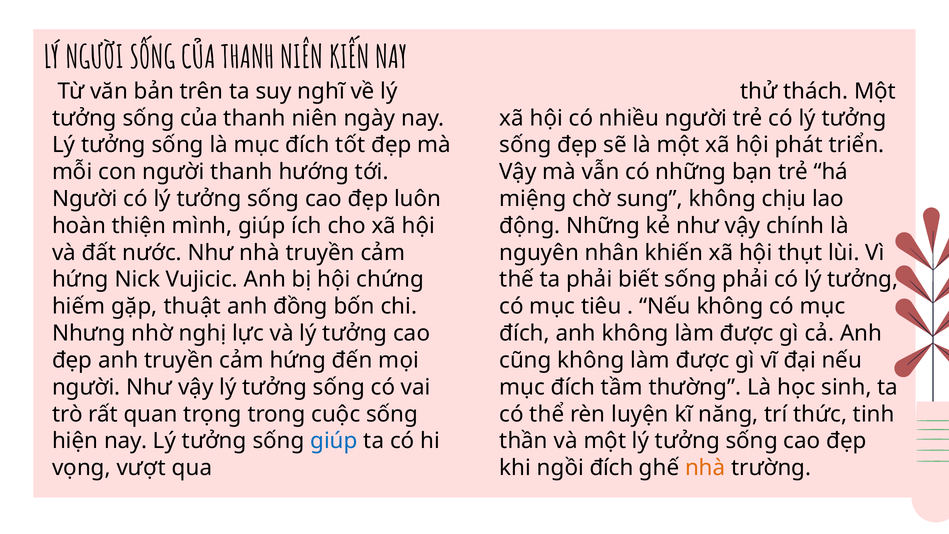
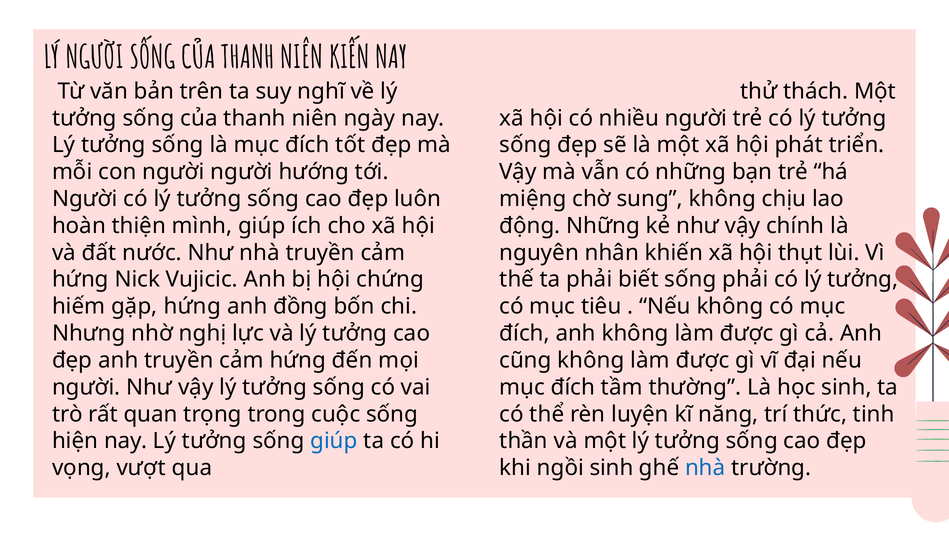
người thanh: thanh -> người
gặp thuật: thuật -> hứng
ngồi đích: đích -> sinh
nhà at (705, 468) colour: orange -> blue
